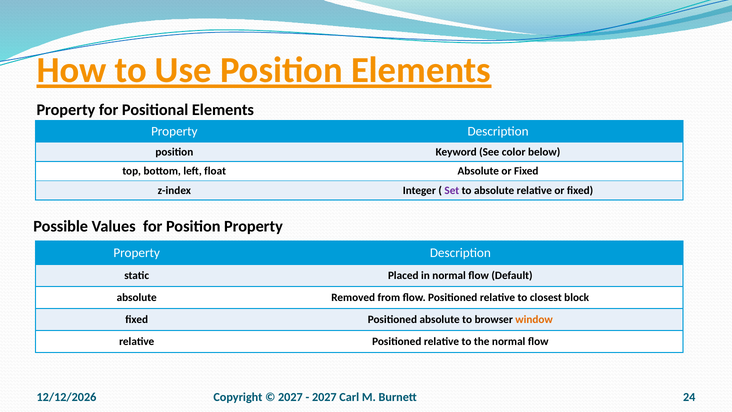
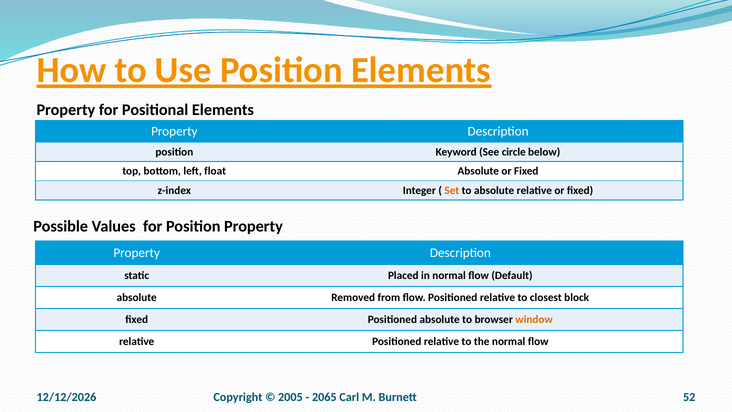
color: color -> circle
Set colour: purple -> orange
2027 at (290, 397): 2027 -> 2005
2027 at (324, 397): 2027 -> 2065
24: 24 -> 52
